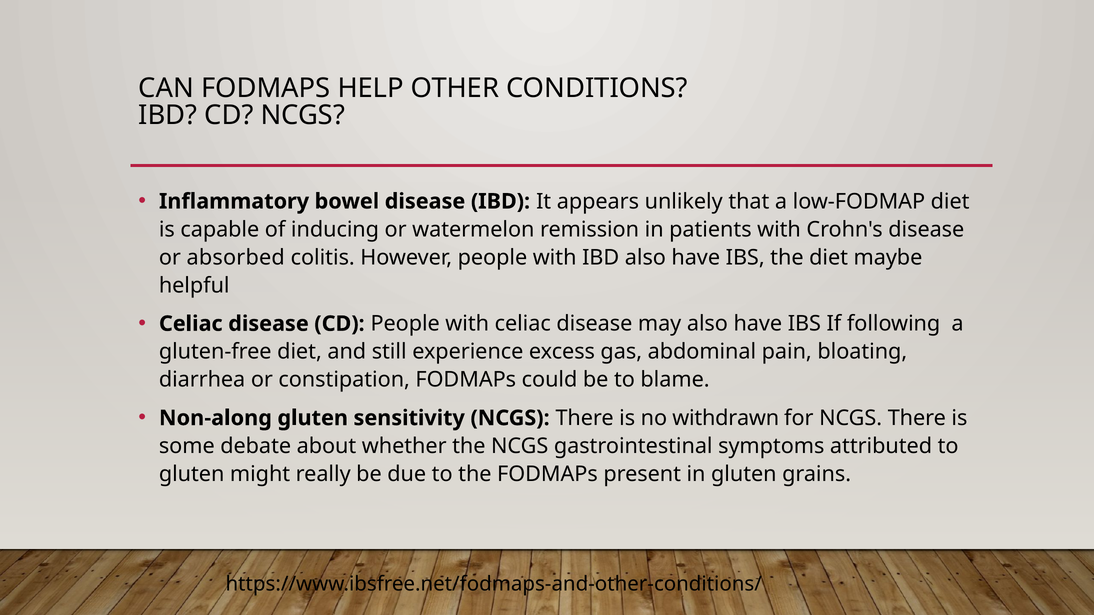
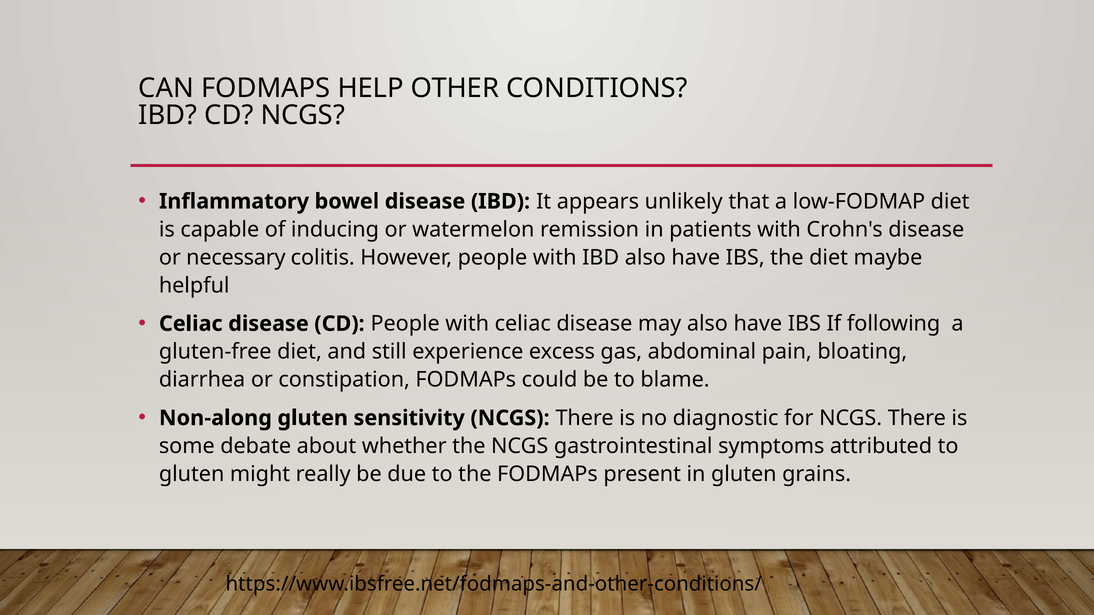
absorbed: absorbed -> necessary
withdrawn: withdrawn -> diagnostic
